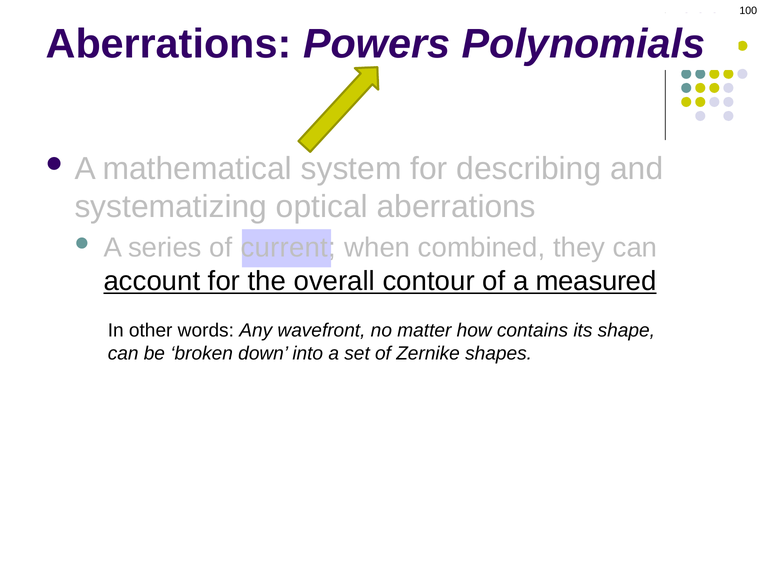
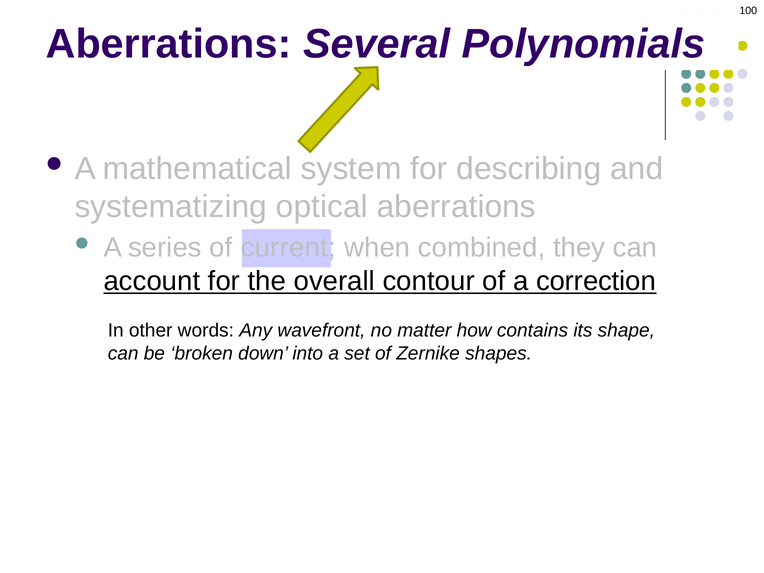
Powers: Powers -> Several
measured: measured -> correction
